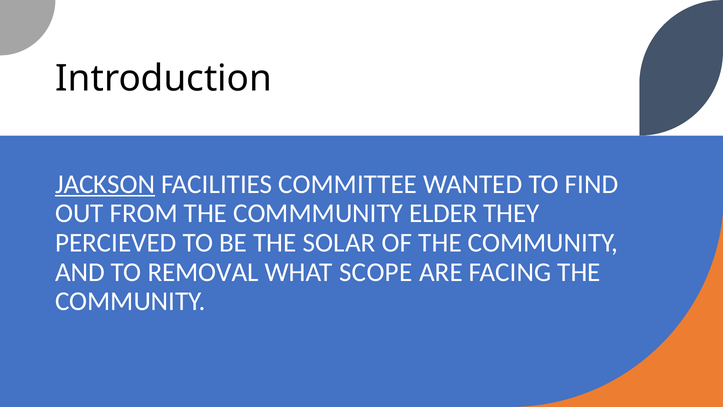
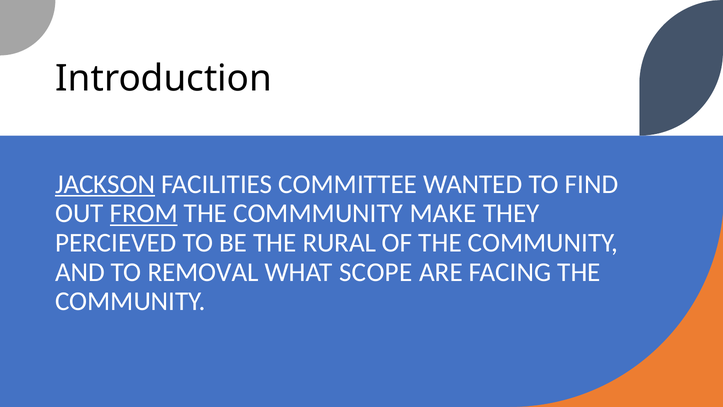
FROM underline: none -> present
ELDER: ELDER -> MAKE
SOLAR: SOLAR -> RURAL
